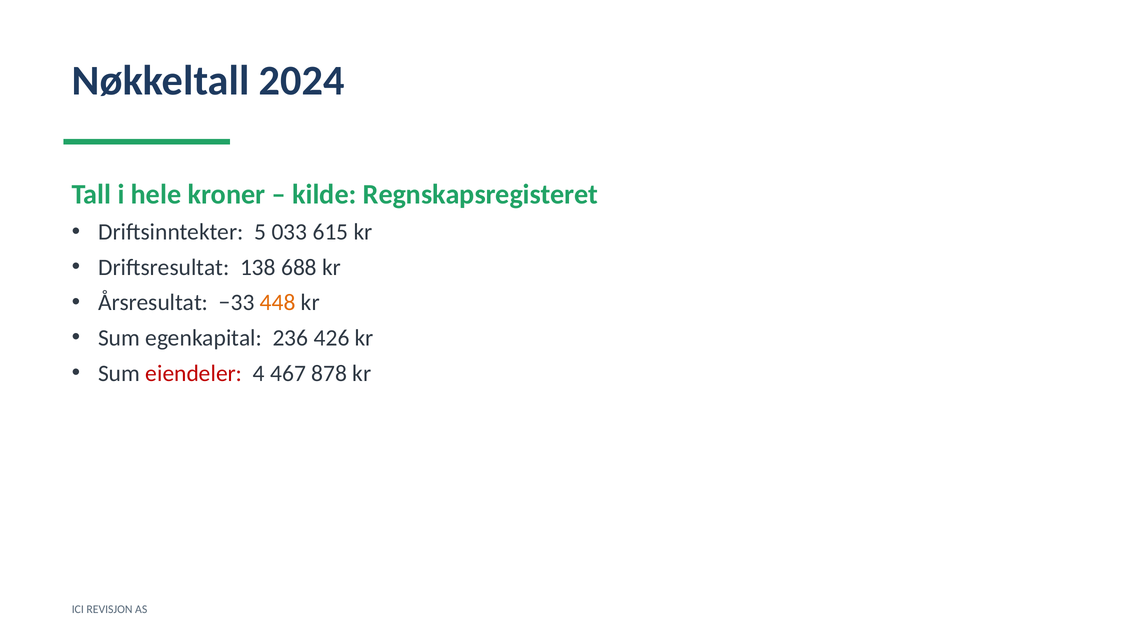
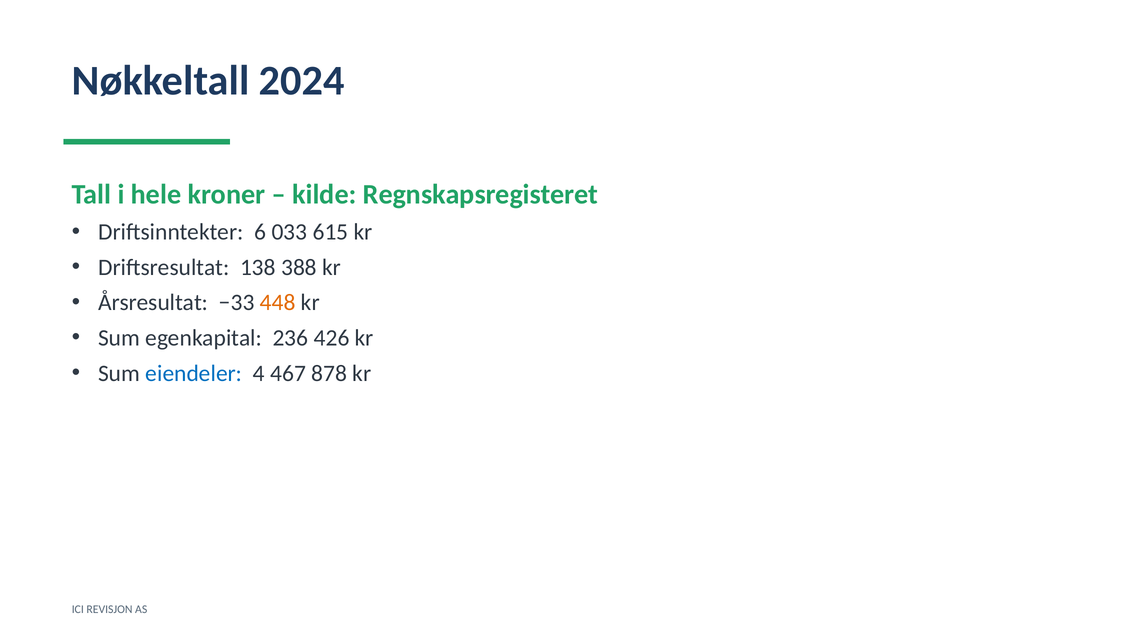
5: 5 -> 6
688: 688 -> 388
eiendeler colour: red -> blue
